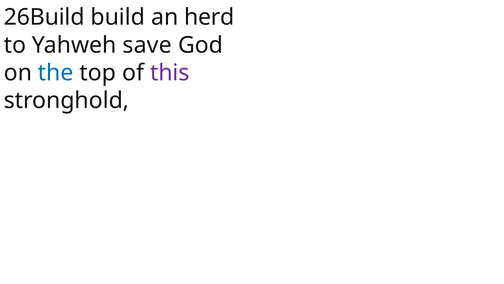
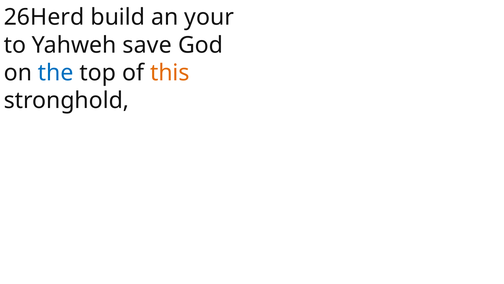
26Build: 26Build -> 26Herd
herd: herd -> your
this colour: purple -> orange
